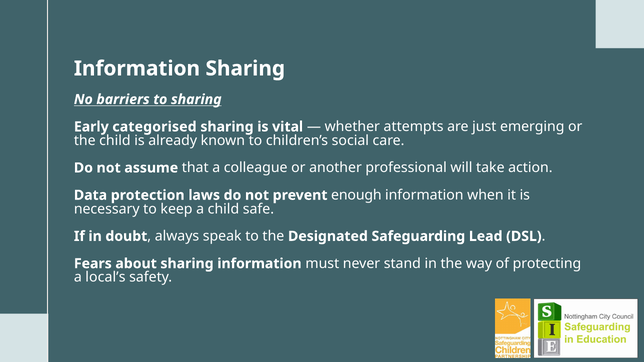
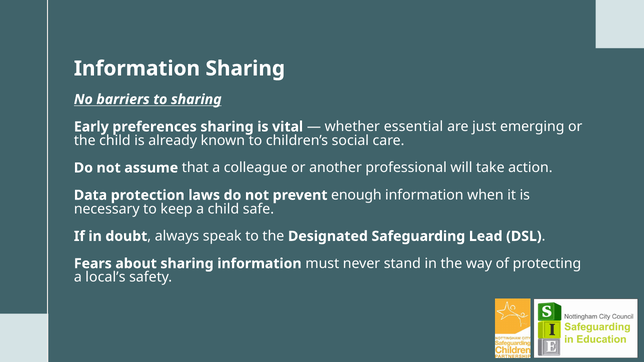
categorised: categorised -> preferences
attempts: attempts -> essential
